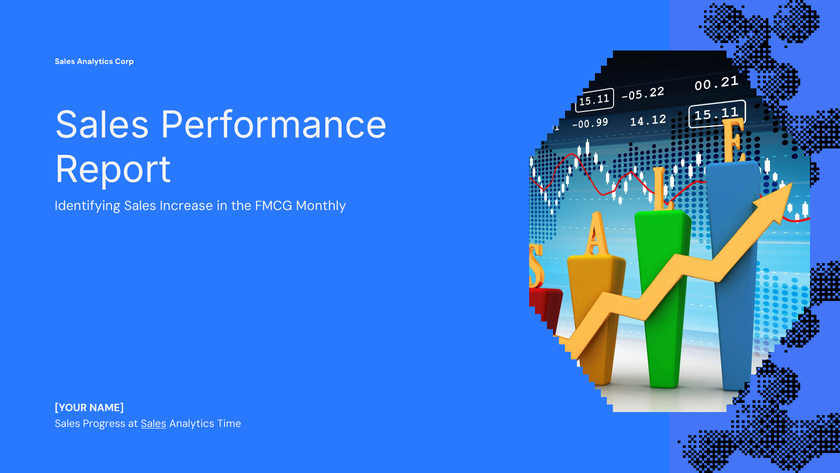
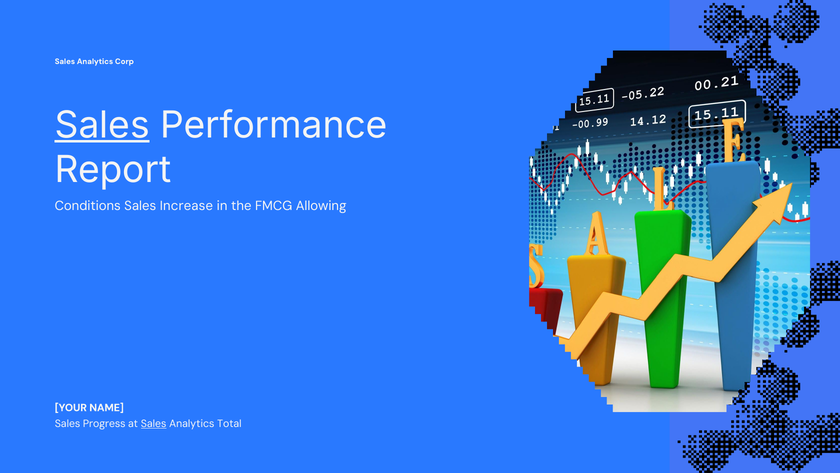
Sales at (102, 125) underline: none -> present
Identifying: Identifying -> Conditions
Monthly: Monthly -> Allowing
Time: Time -> Total
